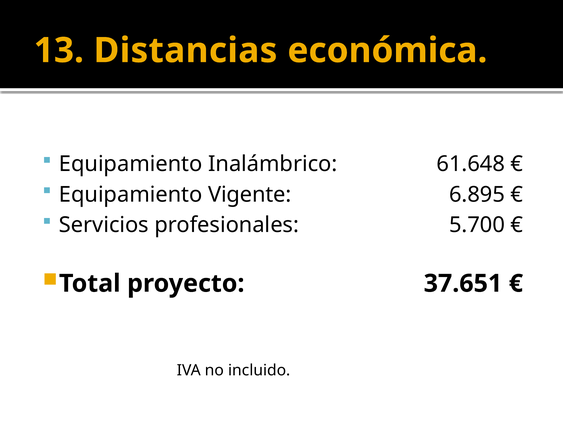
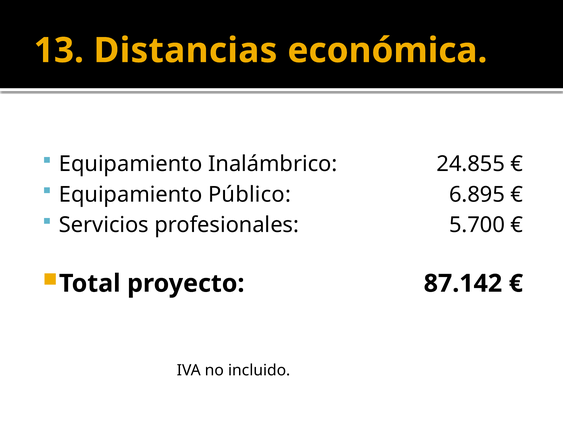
61.648: 61.648 -> 24.855
Vigente: Vigente -> Público
37.651: 37.651 -> 87.142
